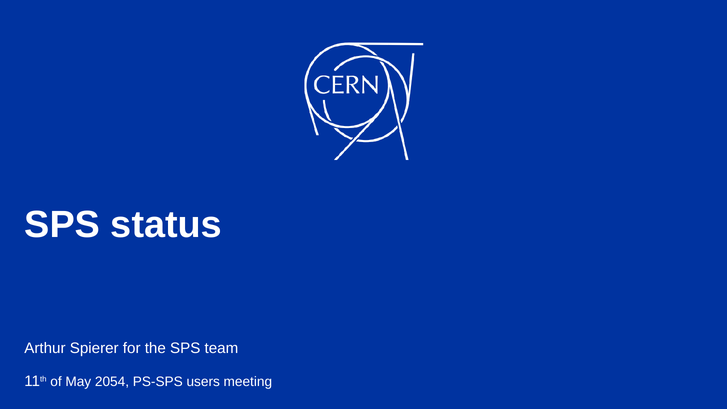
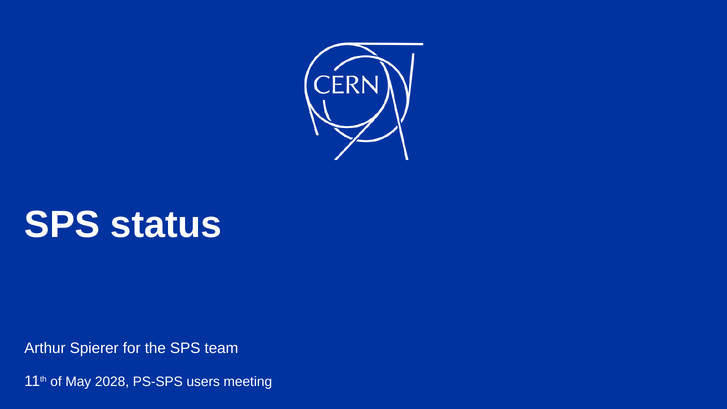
2054: 2054 -> 2028
